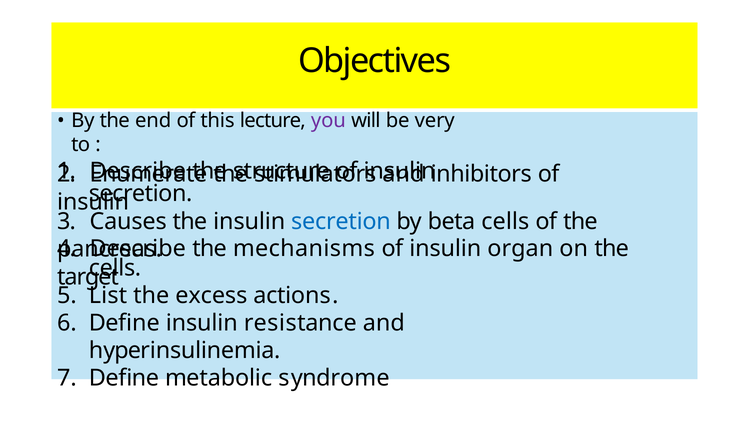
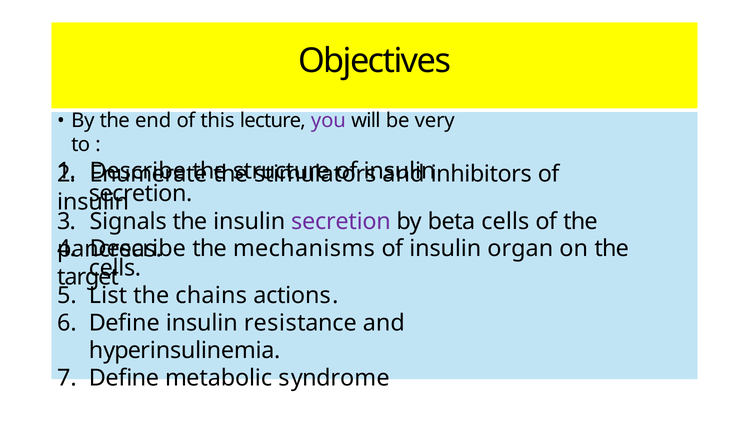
Causes: Causes -> Signals
secretion at (341, 222) colour: blue -> purple
excess: excess -> chains
